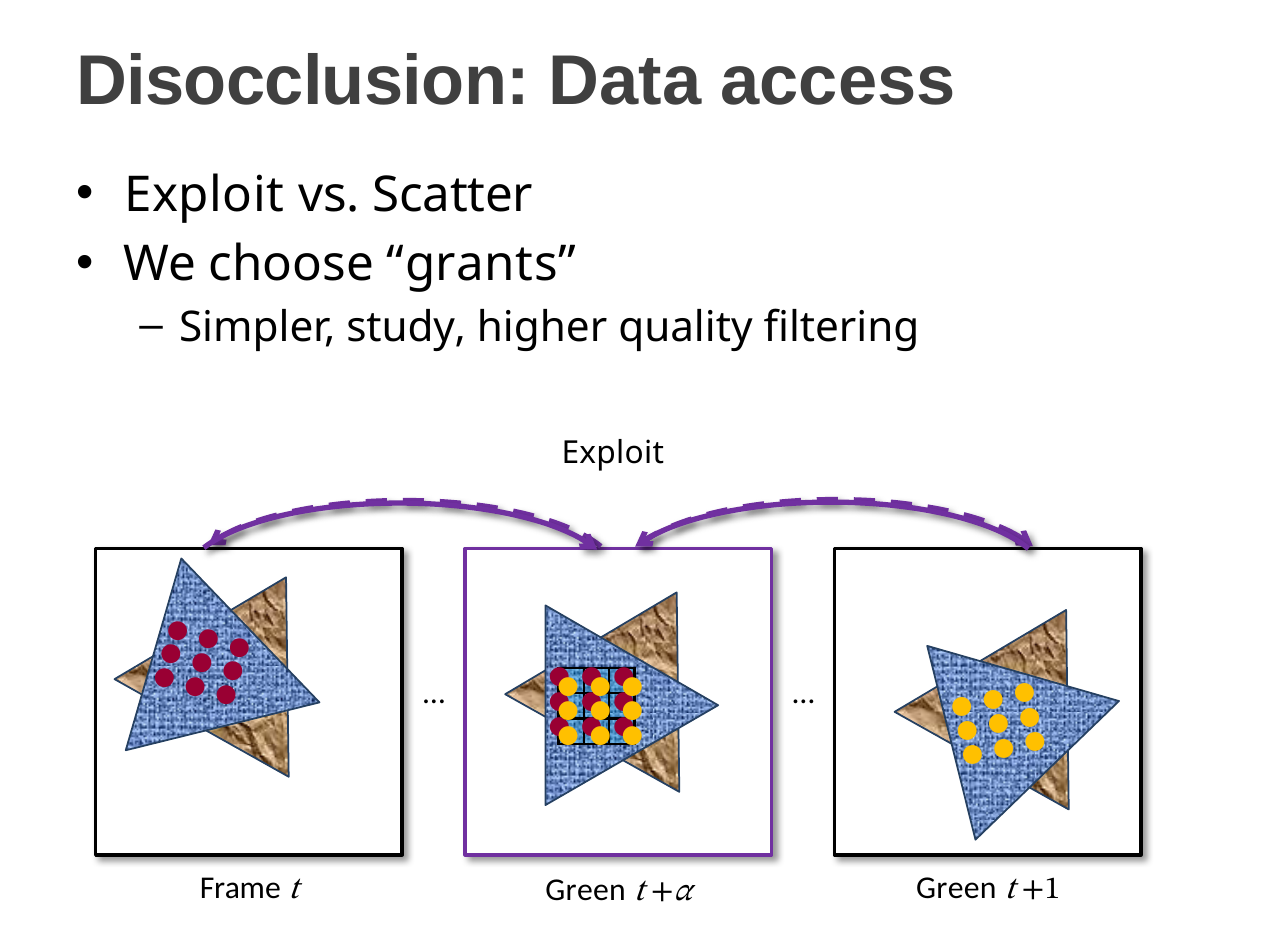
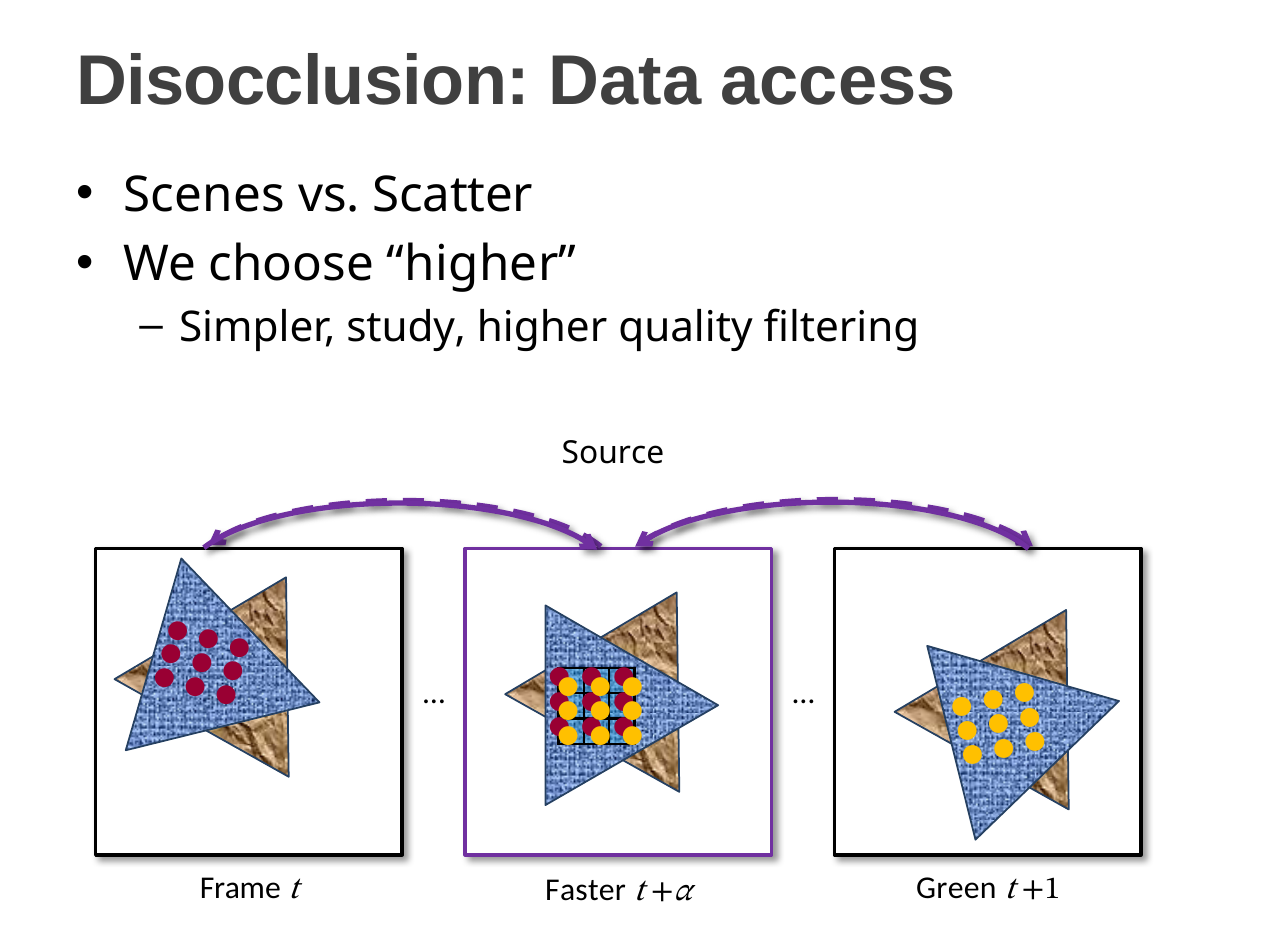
Exploit at (204, 195): Exploit -> Scenes
choose grants: grants -> higher
Exploit at (613, 453): Exploit -> Source
Green at (586, 890): Green -> Faster
